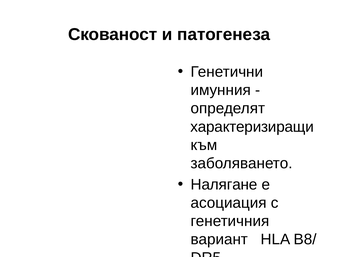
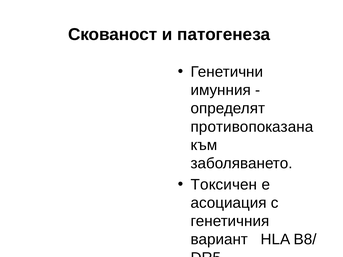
характеризиращи: характеризиращи -> противопоказана
Налягане: Налягане -> Токсичен
